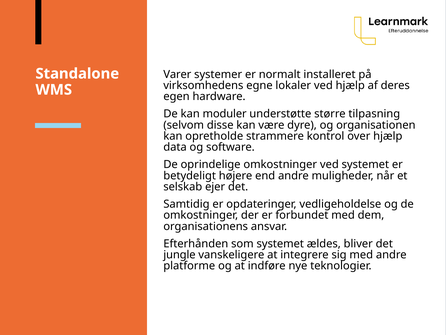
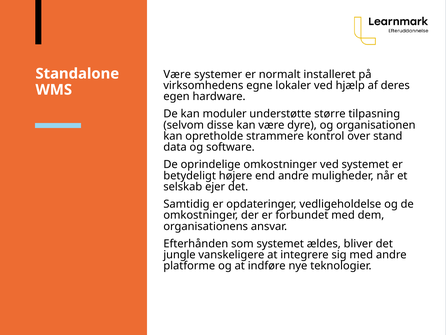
Varer at (177, 74): Varer -> Være
over hjælp: hjælp -> stand
